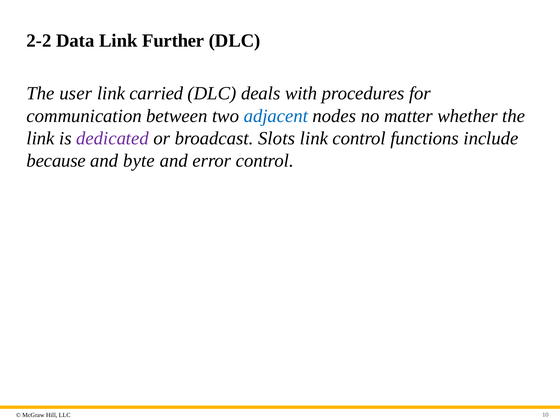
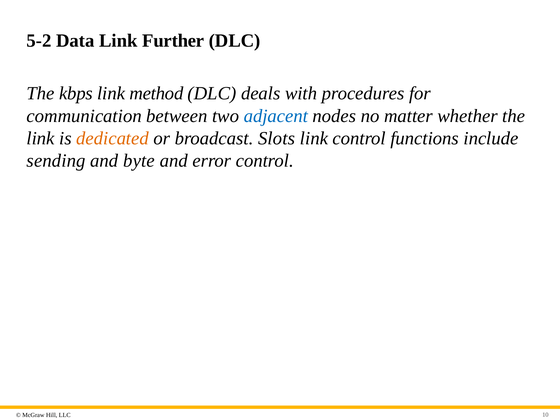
2-2: 2-2 -> 5-2
user: user -> kbps
carried: carried -> method
dedicated colour: purple -> orange
because: because -> sending
